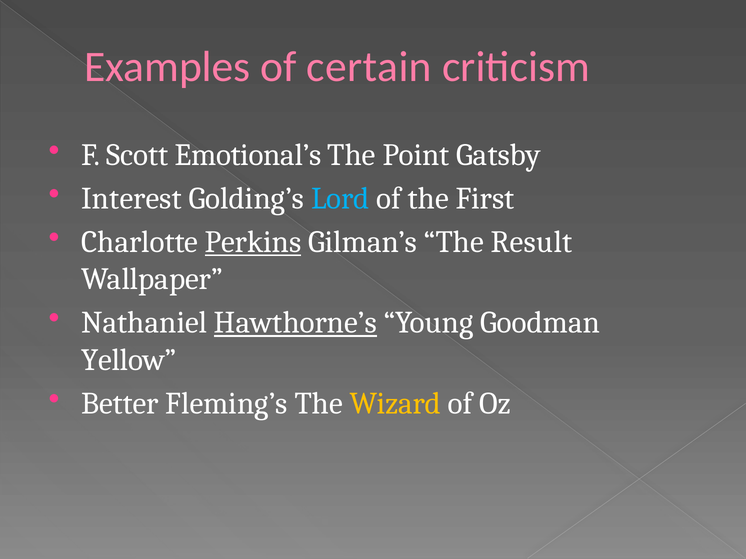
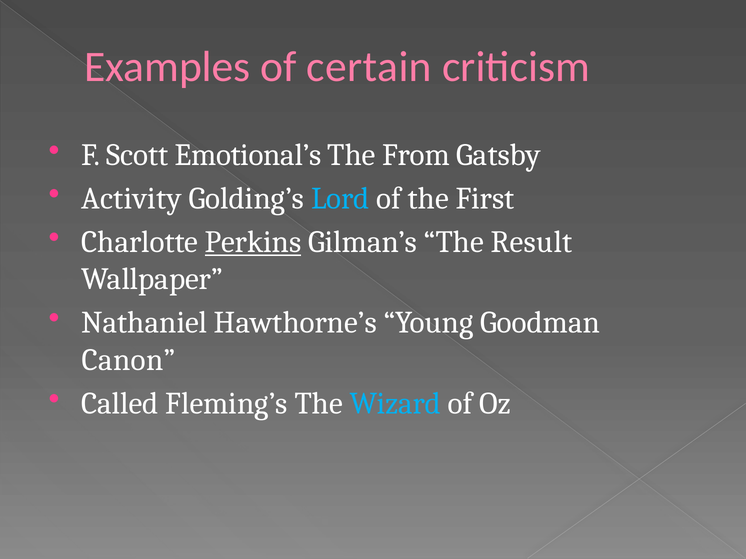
Point: Point -> From
Interest: Interest -> Activity
Hawthorne’s underline: present -> none
Yellow: Yellow -> Canon
Better: Better -> Called
Wizard colour: yellow -> light blue
